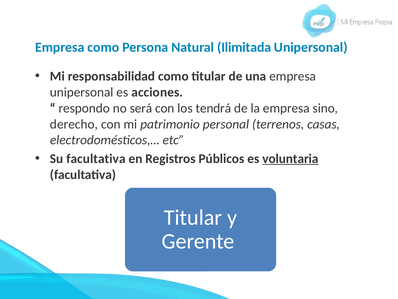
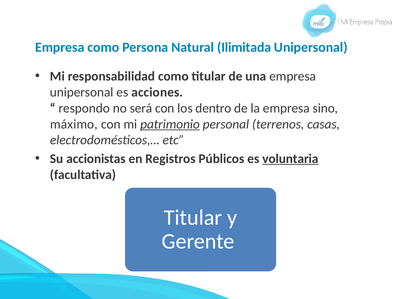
tendrá: tendrá -> dentro
derecho: derecho -> máximo
patrimonio underline: none -> present
Su facultativa: facultativa -> accionistas
